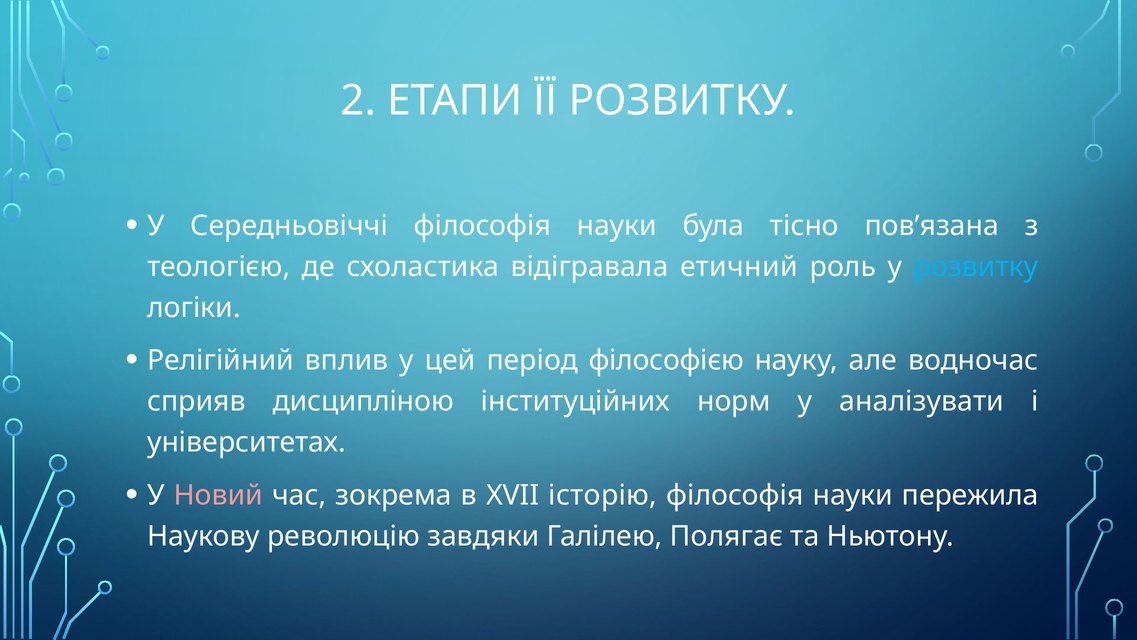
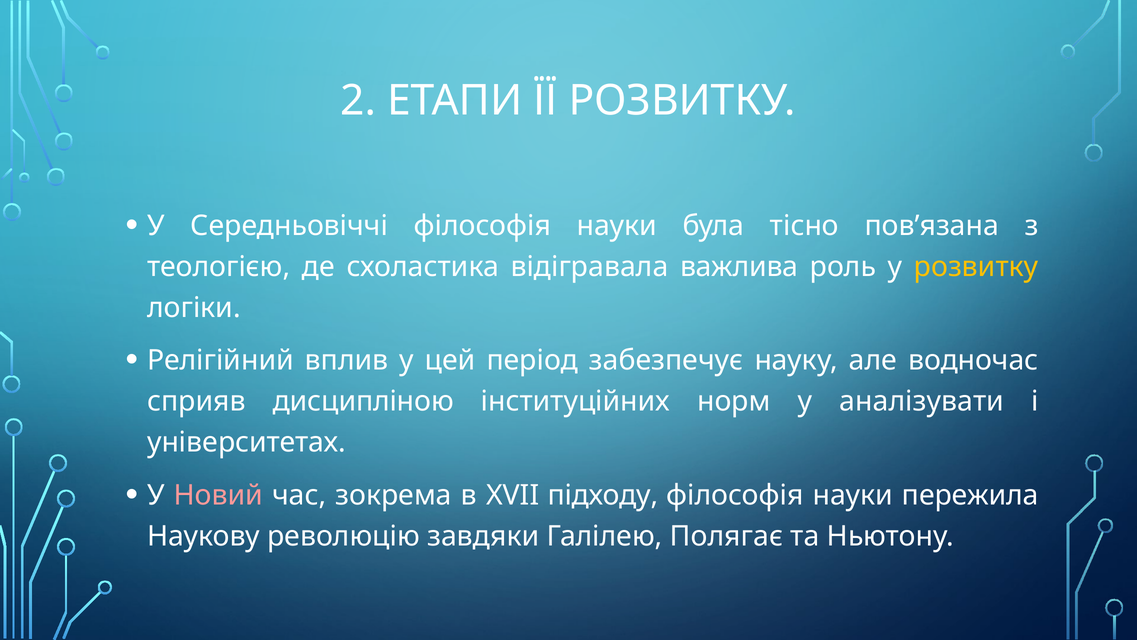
етичний: етичний -> важлива
розвитку at (976, 267) colour: light blue -> yellow
філософією: філософією -> забезпечує
історію: історію -> підходу
